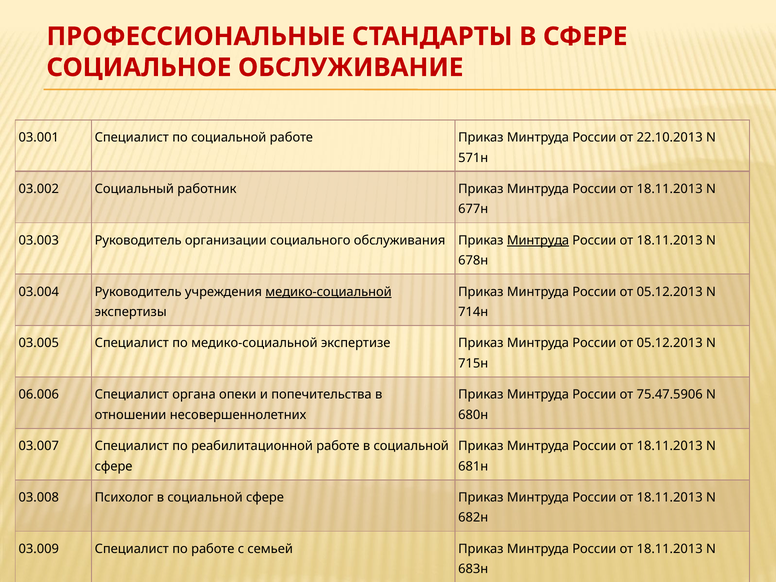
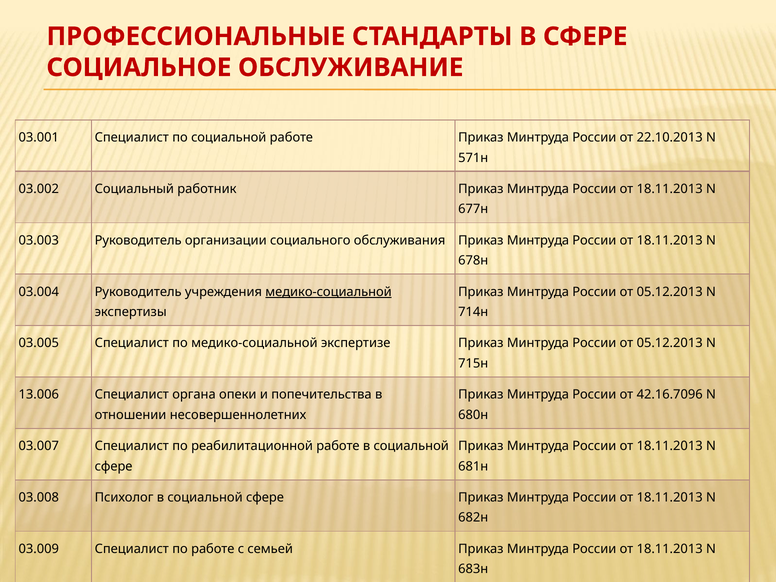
Минтруда at (538, 240) underline: present -> none
06.006: 06.006 -> 13.006
75.47.5906: 75.47.5906 -> 42.16.7096
